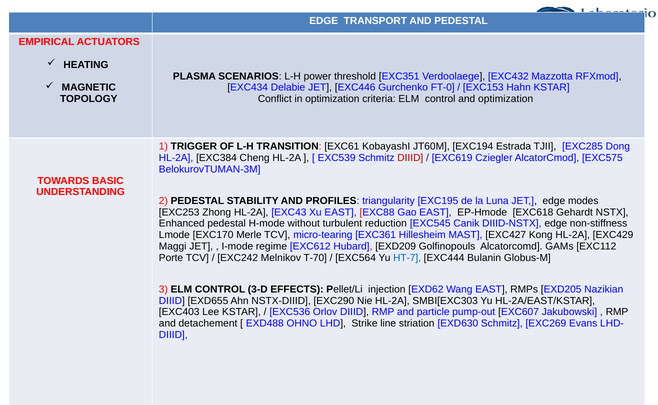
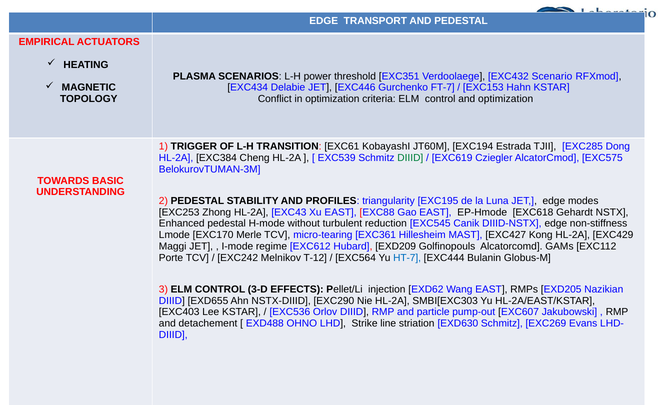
Mazzotta: Mazzotta -> Scenario
FT-0: FT-0 -> FT-7
DIIID at (410, 158) colour: red -> green
T-70: T-70 -> T-12
